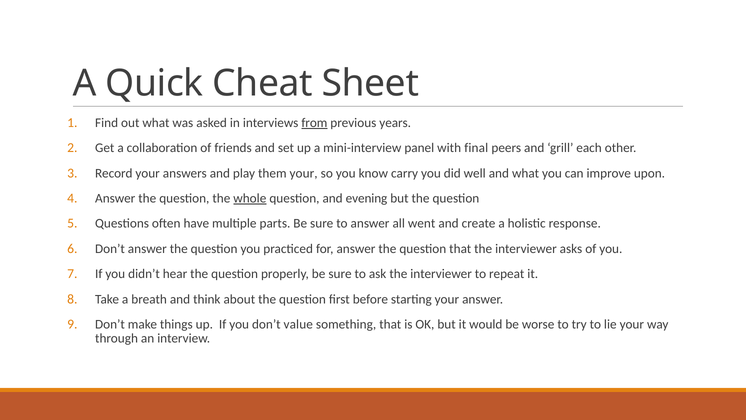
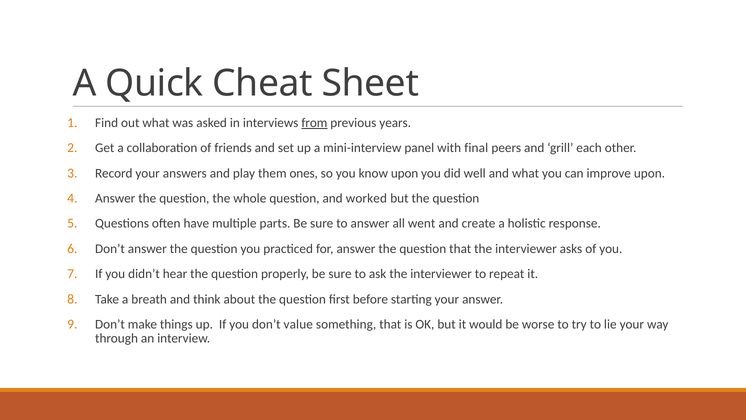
them your: your -> ones
know carry: carry -> upon
whole underline: present -> none
evening: evening -> worked
